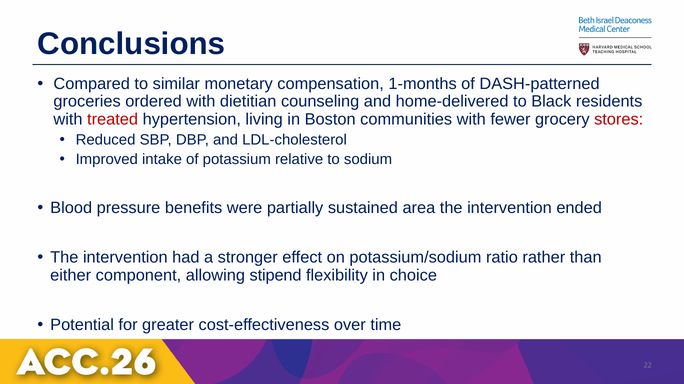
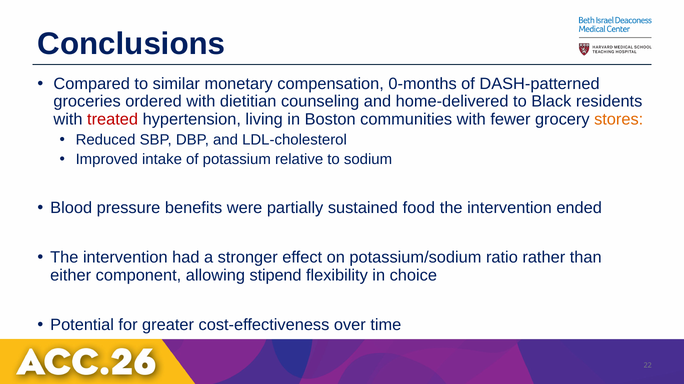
1-months: 1-months -> 0-months
stores colour: red -> orange
area: area -> food
